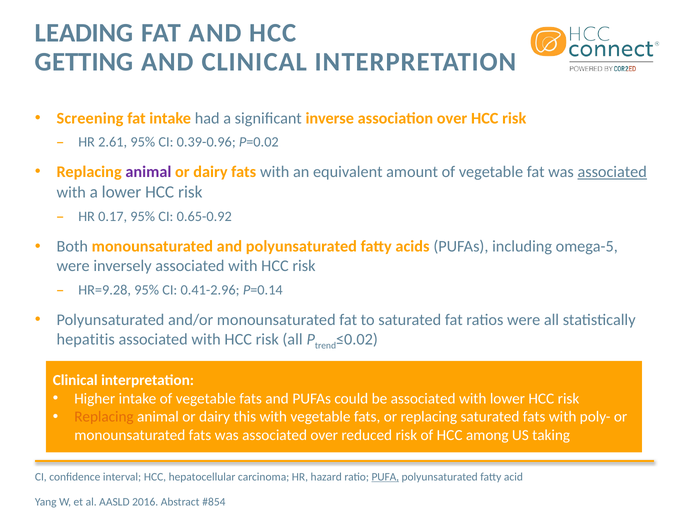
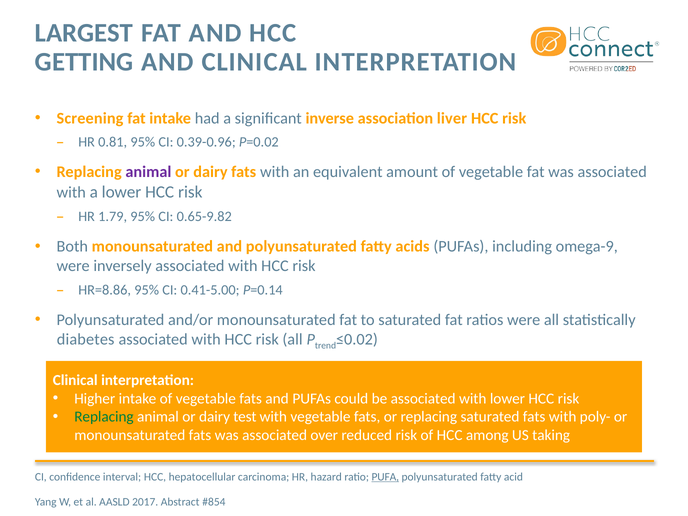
LEADING: LEADING -> LARGEST
association over: over -> liver
2.61: 2.61 -> 0.81
associated at (612, 172) underline: present -> none
0.17: 0.17 -> 1.79
0.65-0.92: 0.65-0.92 -> 0.65-9.82
omega-5: omega-5 -> omega-9
HR=9.28: HR=9.28 -> HR=8.86
0.41-2.96: 0.41-2.96 -> 0.41-5.00
hepatitis: hepatitis -> diabetes
Replacing at (104, 417) colour: orange -> green
this: this -> test
2016: 2016 -> 2017
